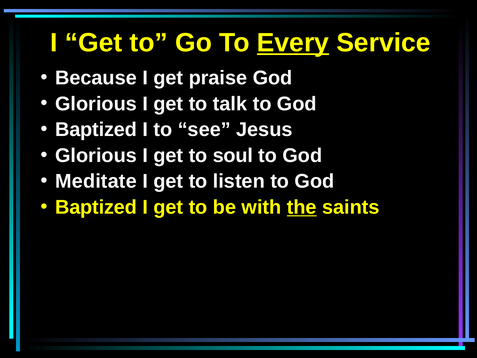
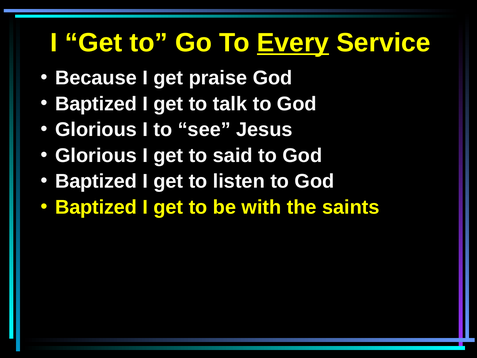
Glorious at (96, 104): Glorious -> Baptized
Baptized at (96, 130): Baptized -> Glorious
soul: soul -> said
Meditate at (96, 181): Meditate -> Baptized
the underline: present -> none
